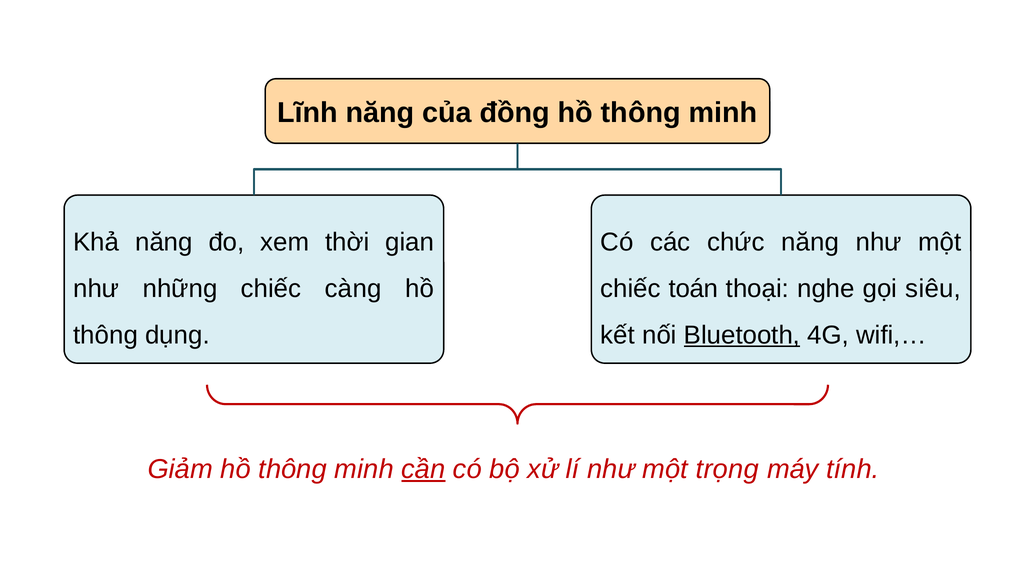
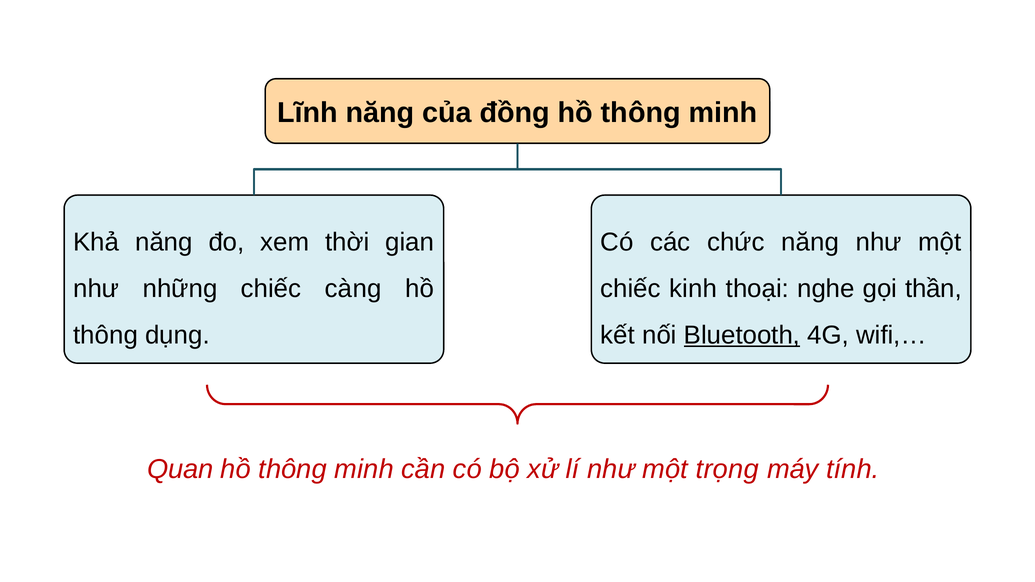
toán: toán -> kinh
siêu: siêu -> thần
Giảm: Giảm -> Quan
cần underline: present -> none
